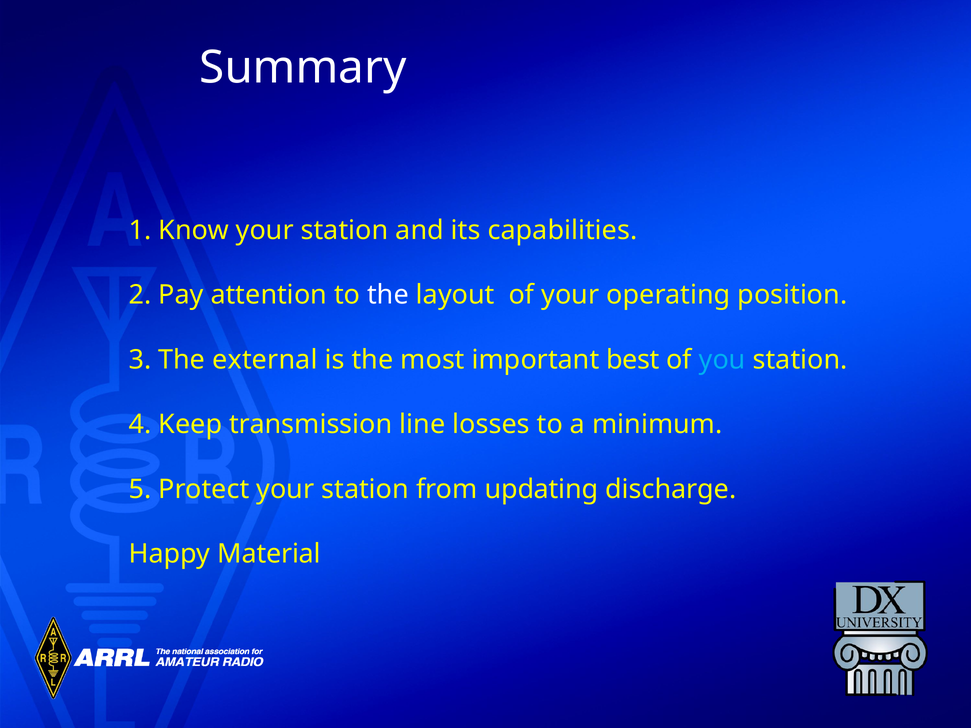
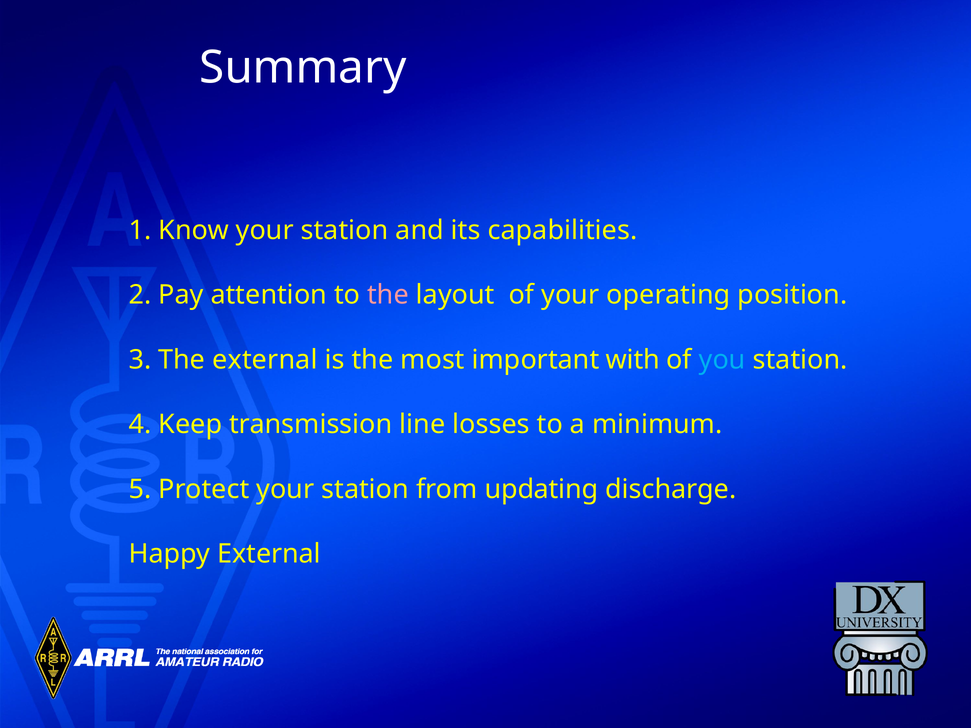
the at (388, 295) colour: white -> pink
best: best -> with
Happy Material: Material -> External
